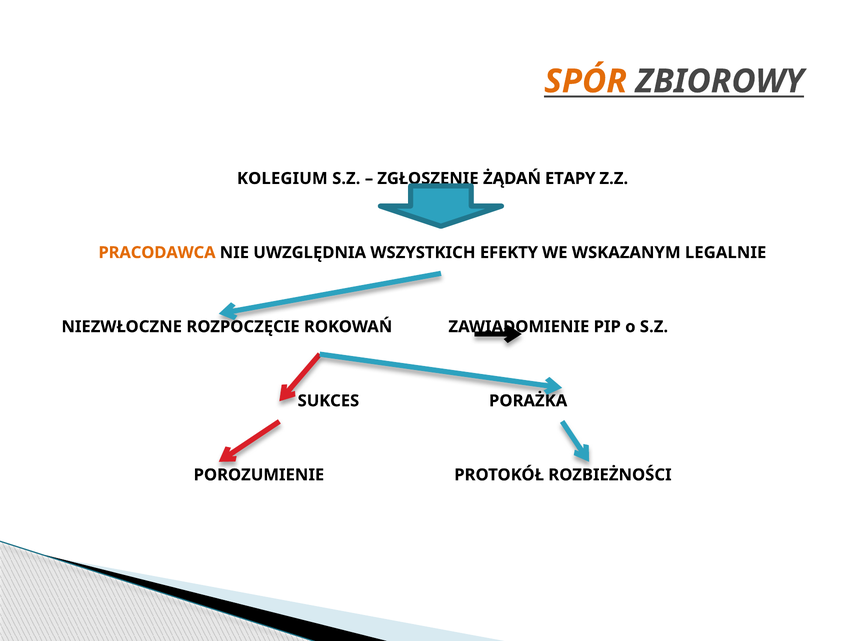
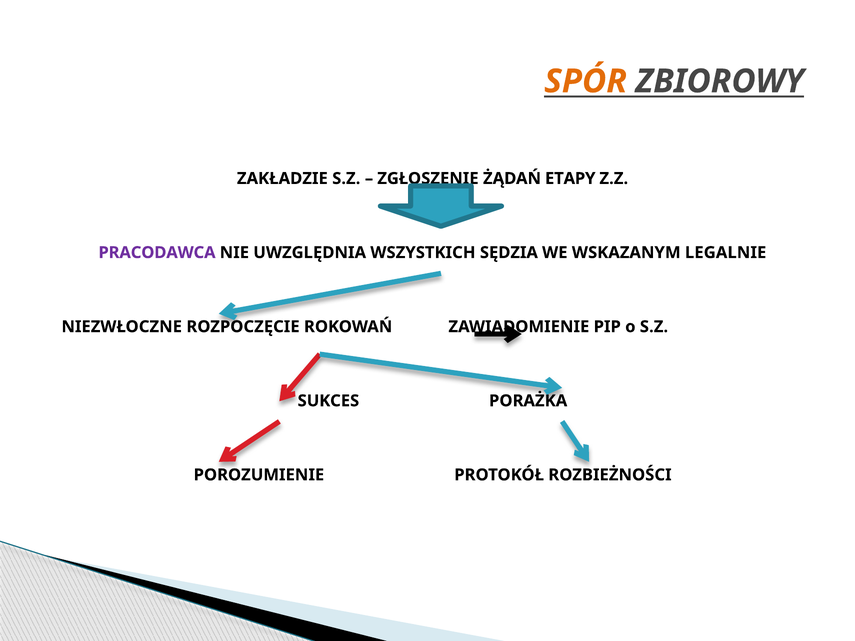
KOLEGIUM: KOLEGIUM -> ZAKŁADZIE
PRACODAWCA colour: orange -> purple
EFEKTY: EFEKTY -> SĘDZIA
